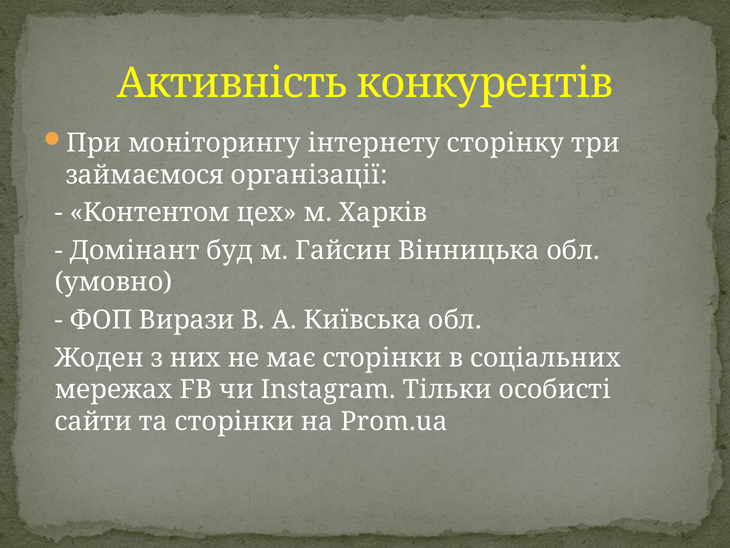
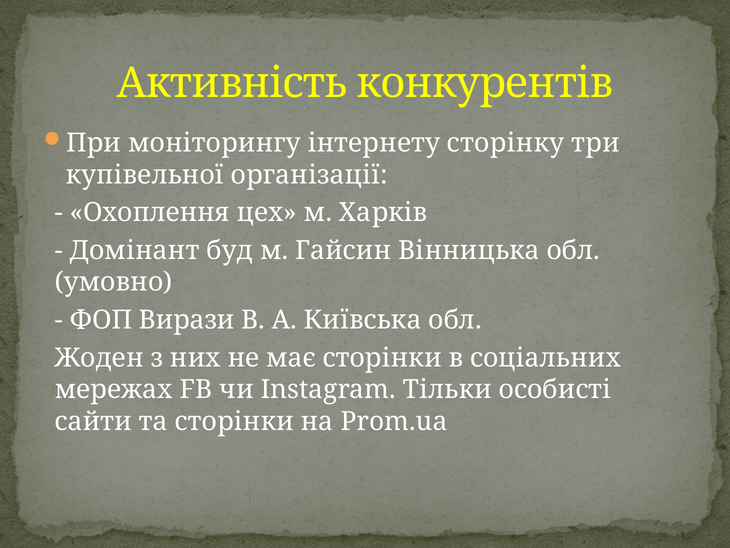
займаємося: займаємося -> купівельної
Контентом: Контентом -> Охоплення
